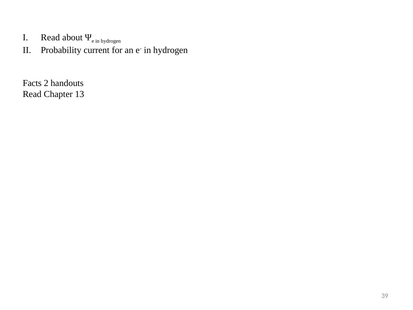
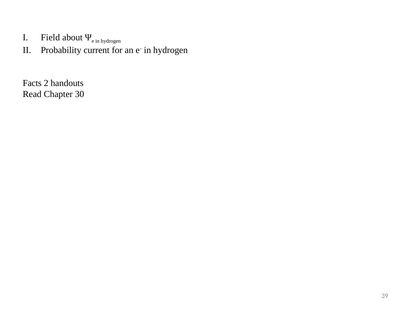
Read at (50, 37): Read -> Field
13: 13 -> 30
